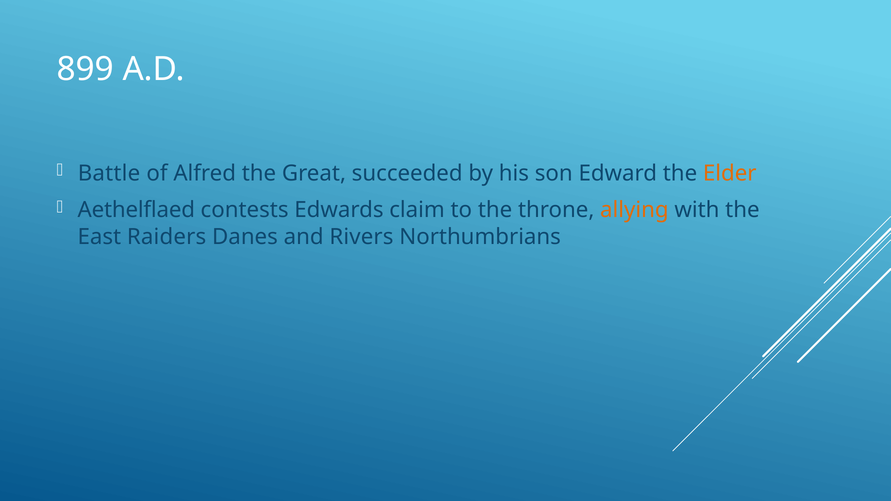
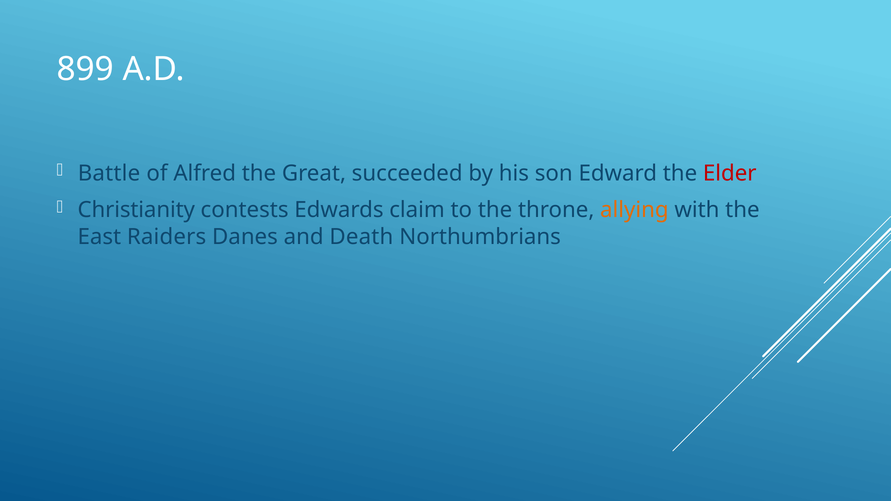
Elder colour: orange -> red
Aethelflaed: Aethelflaed -> Christianity
Rivers: Rivers -> Death
